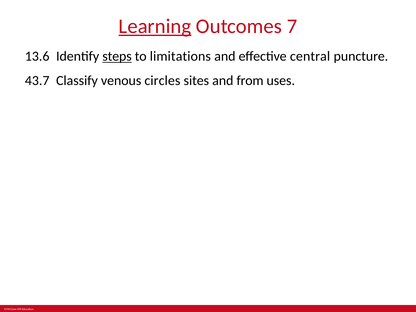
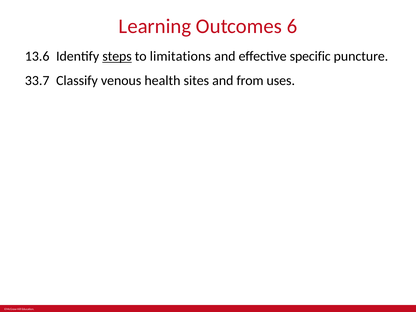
Learning underline: present -> none
7: 7 -> 6
central: central -> specific
43.7: 43.7 -> 33.7
circles: circles -> health
